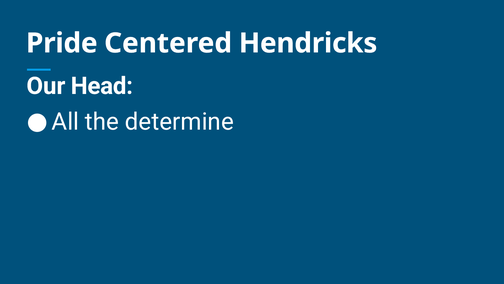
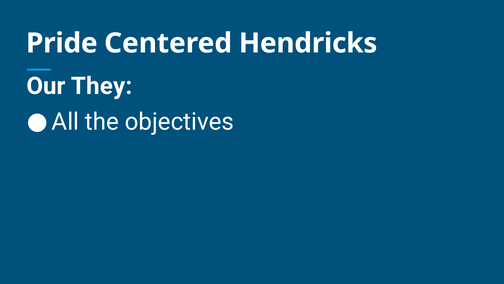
Head: Head -> They
determine: determine -> objectives
